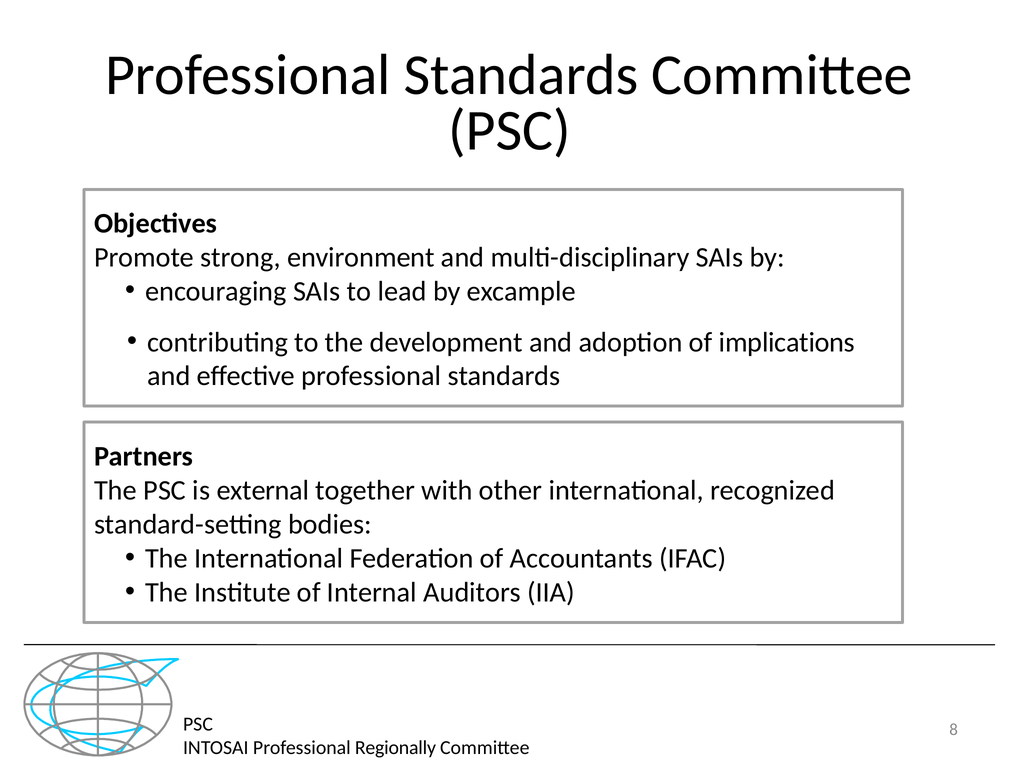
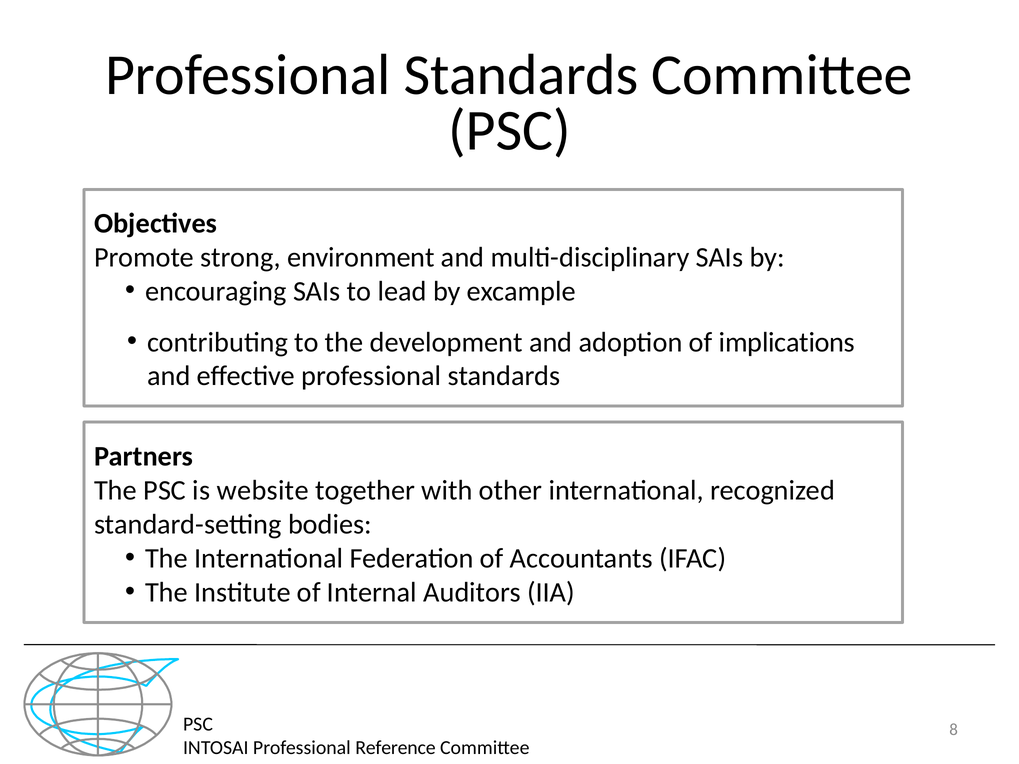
external: external -> website
Regionally: Regionally -> Reference
